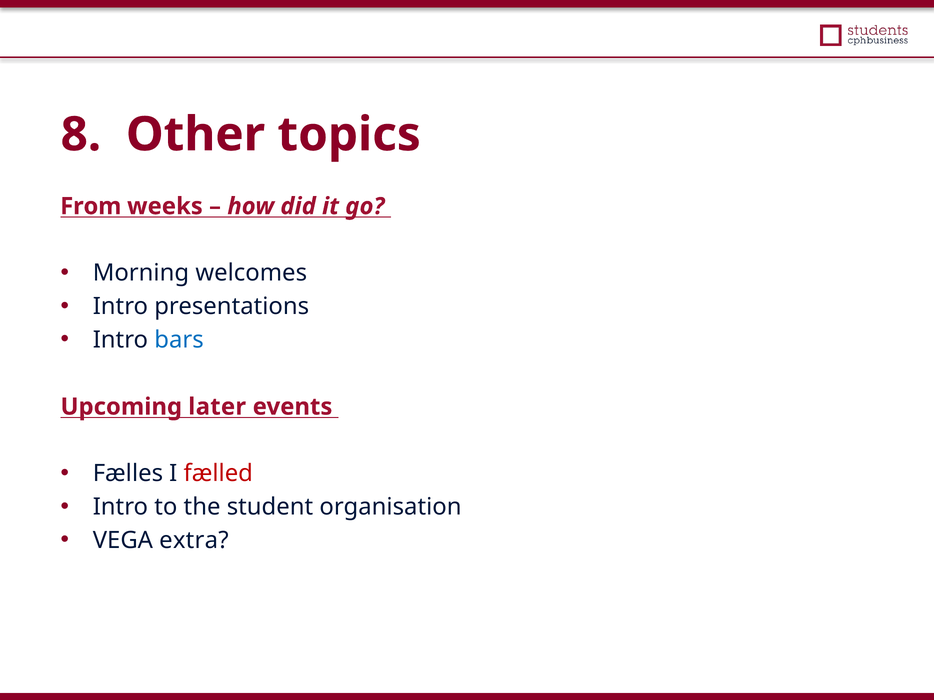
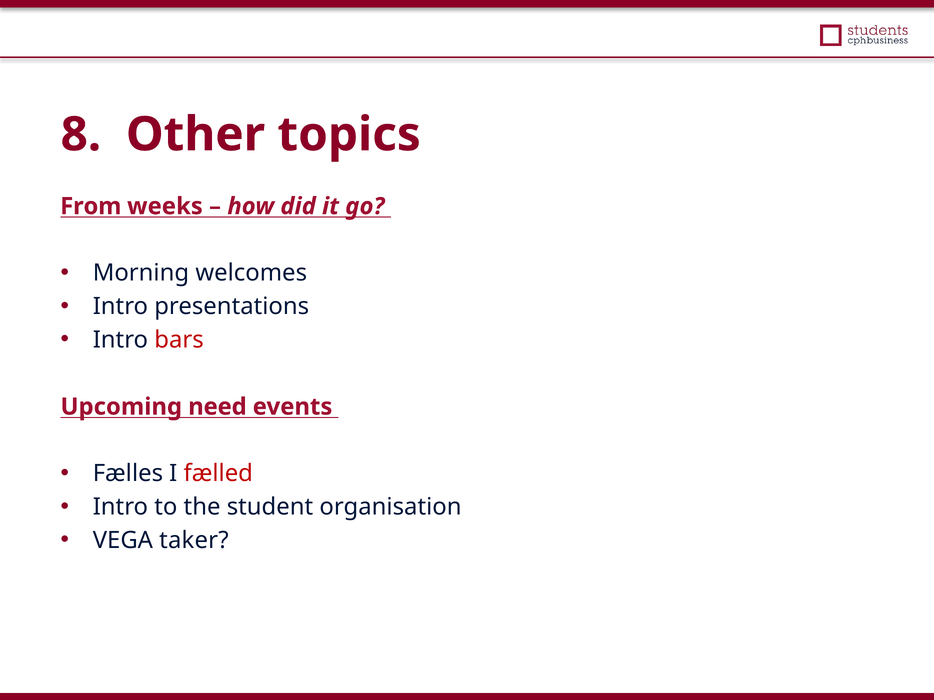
bars colour: blue -> red
later: later -> need
extra: extra -> taker
